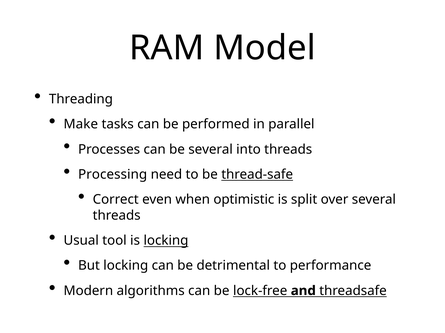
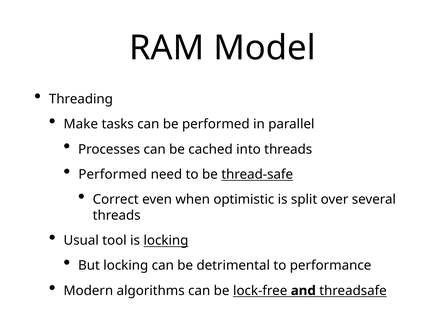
be several: several -> cached
Processing at (113, 175): Processing -> Performed
